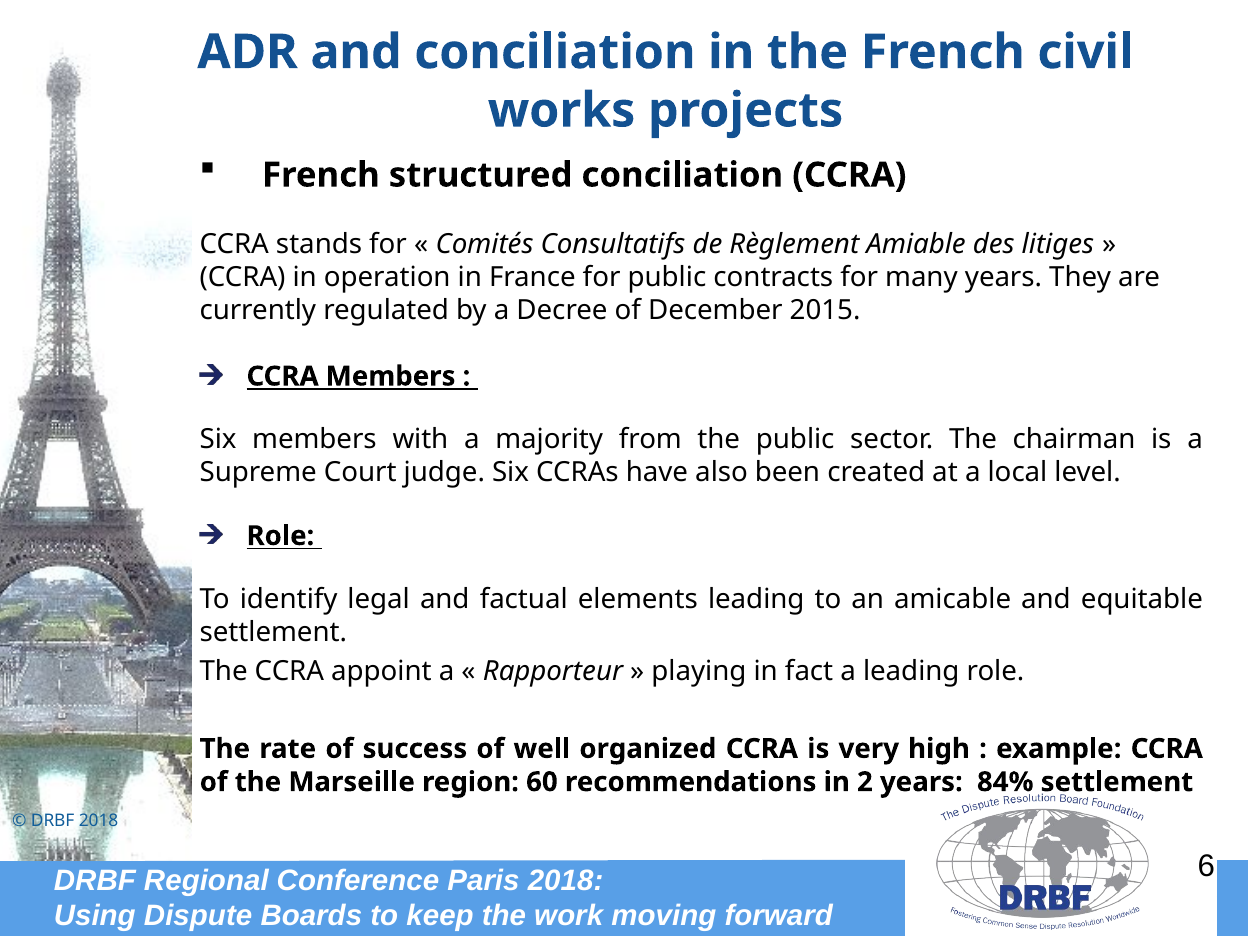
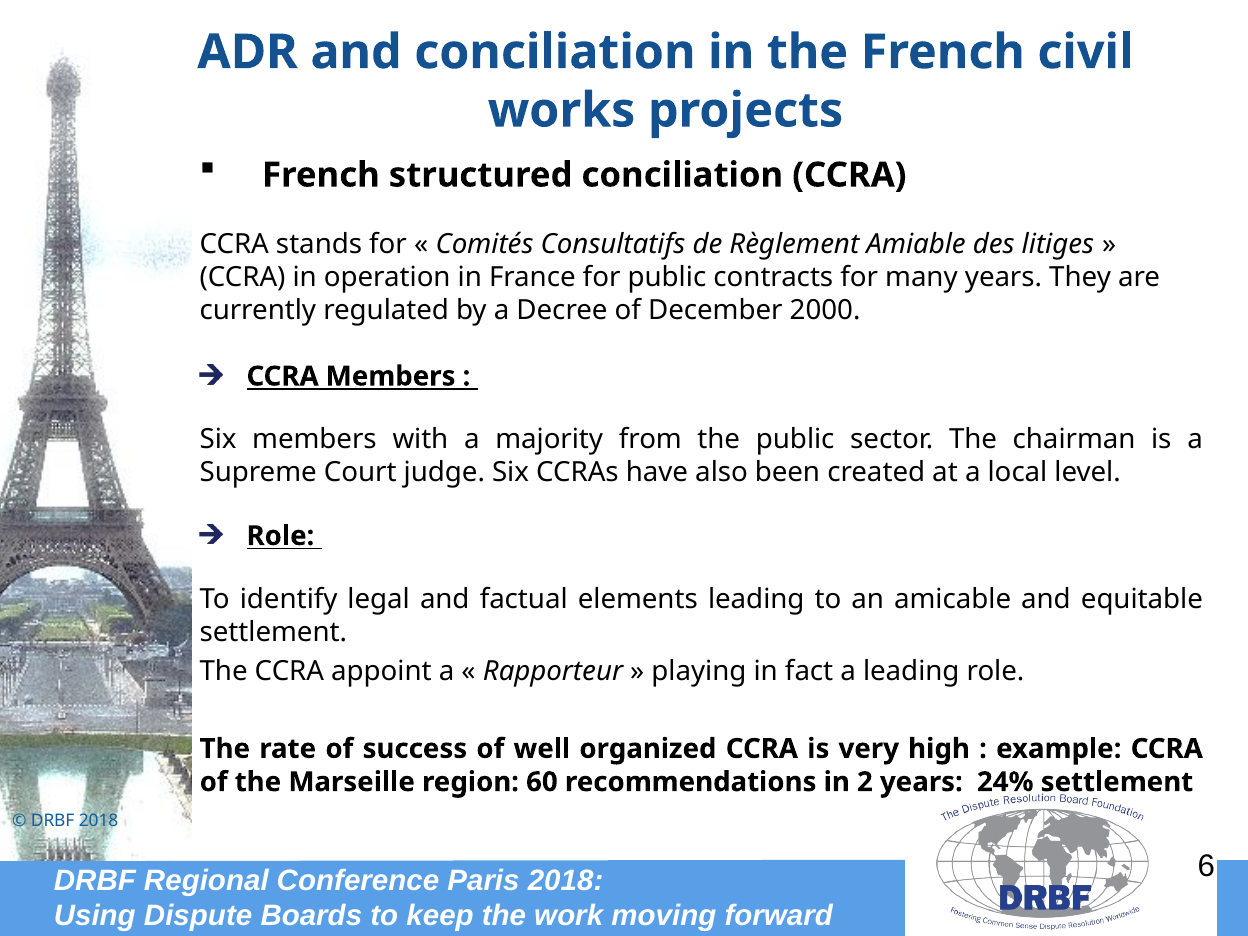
2015: 2015 -> 2000
84%: 84% -> 24%
